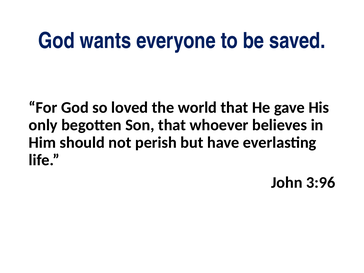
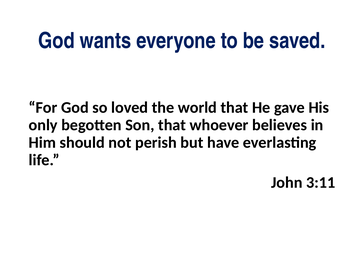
3:96: 3:96 -> 3:11
